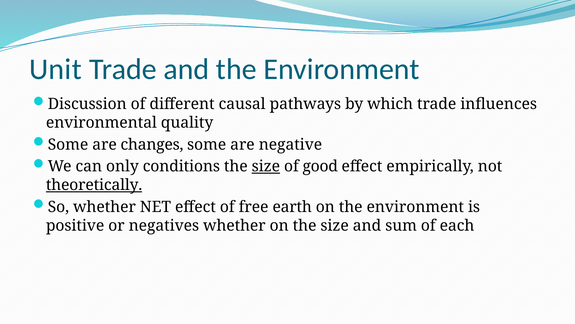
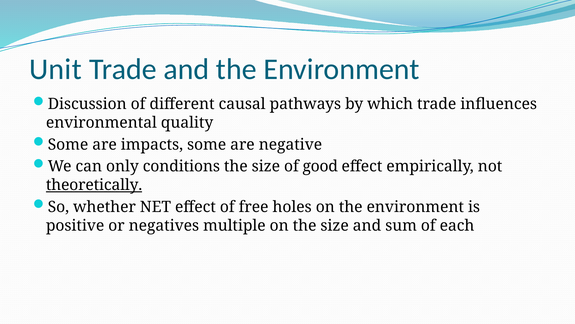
changes: changes -> impacts
size at (266, 166) underline: present -> none
earth: earth -> holes
negatives whether: whether -> multiple
